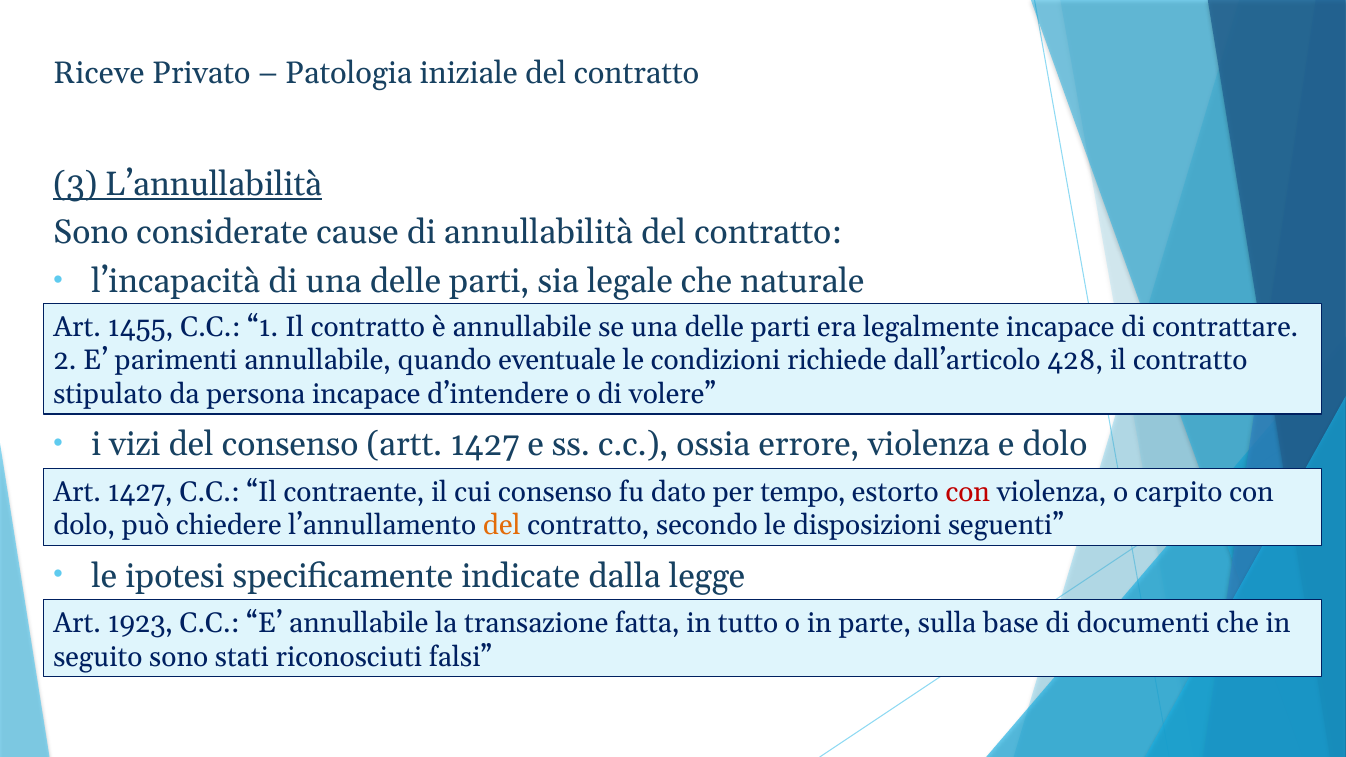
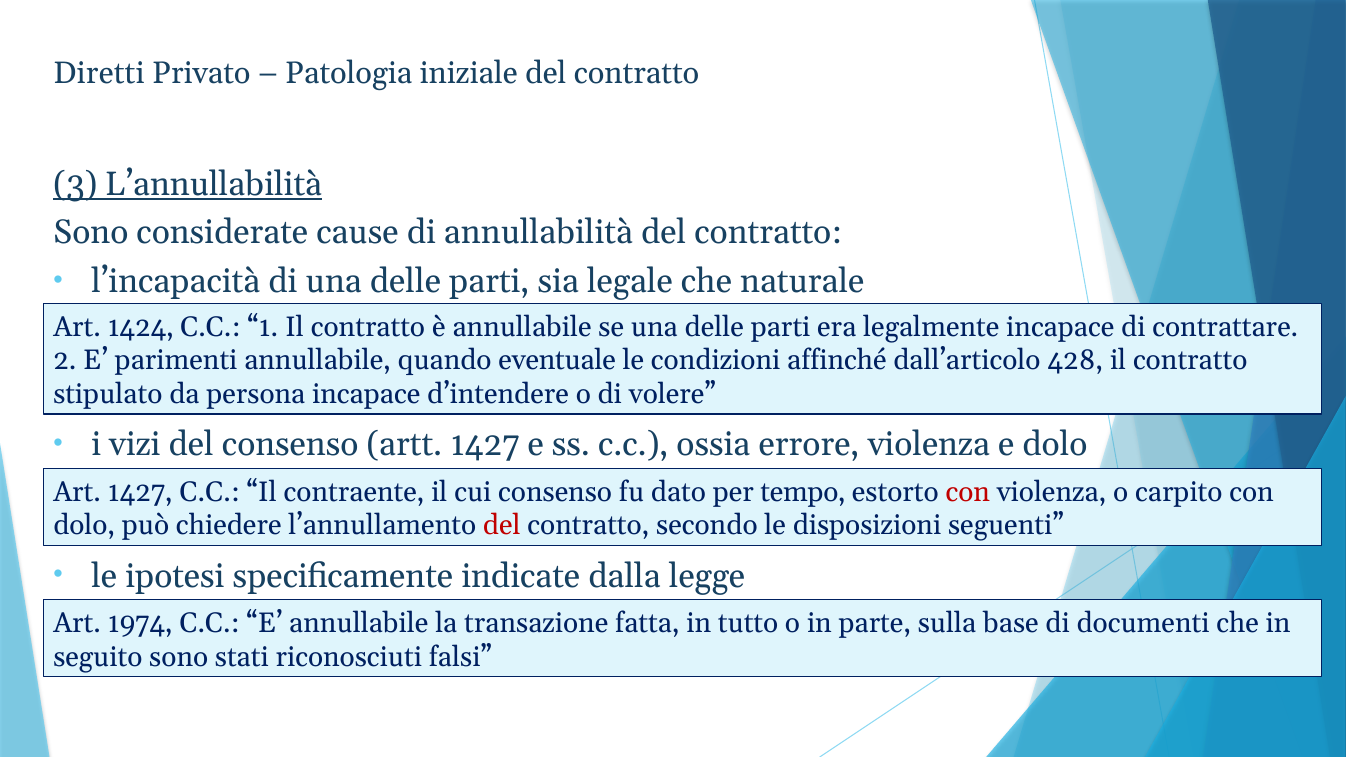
Riceve: Riceve -> Diretti
1455: 1455 -> 1424
richiede: richiede -> affinché
del at (502, 526) colour: orange -> red
1923: 1923 -> 1974
